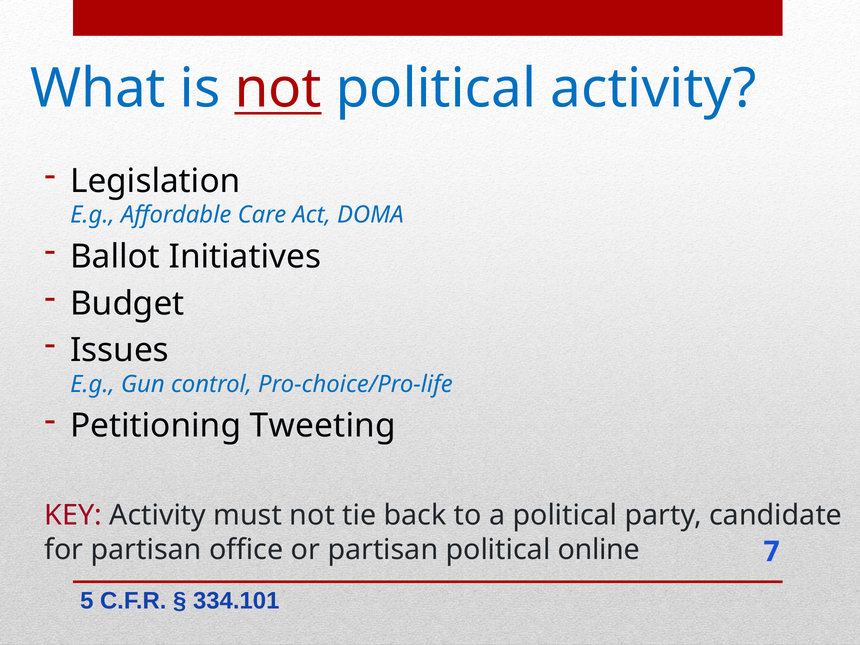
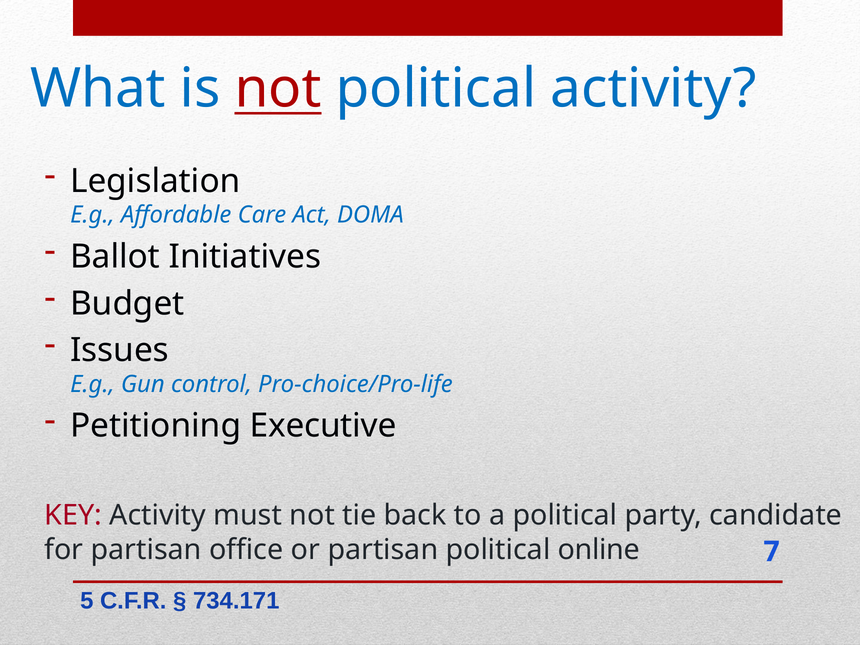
Tweeting: Tweeting -> Executive
334.101: 334.101 -> 734.171
